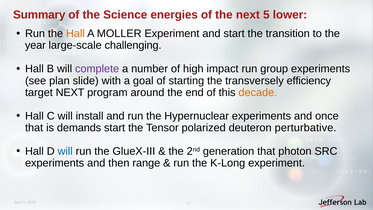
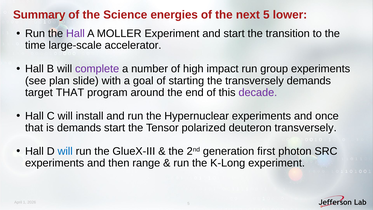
Hall at (75, 34) colour: orange -> purple
year: year -> time
challenging: challenging -> accelerator
transversely efficiency: efficiency -> demands
target NEXT: NEXT -> THAT
decade colour: orange -> purple
deuteron perturbative: perturbative -> transversely
generation that: that -> first
